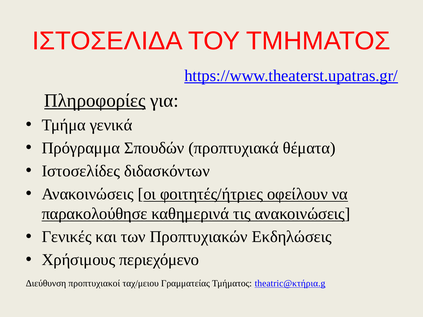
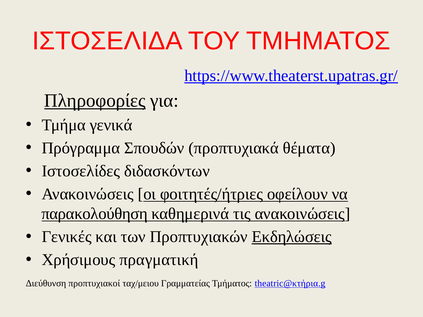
παρακολούθησε: παρακολούθησε -> παρακολούθηση
Εκδηλώσεις underline: none -> present
περιεχόμενο: περιεχόμενο -> πραγματική
